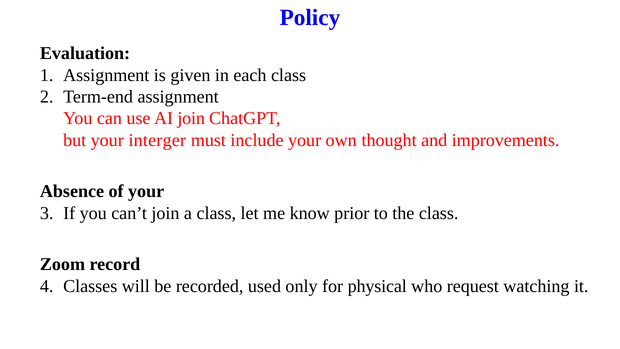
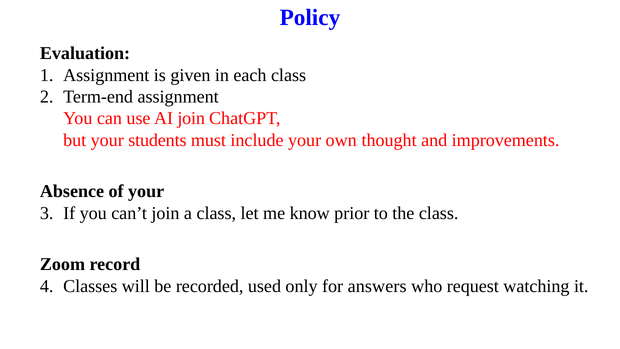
interger: interger -> students
physical: physical -> answers
